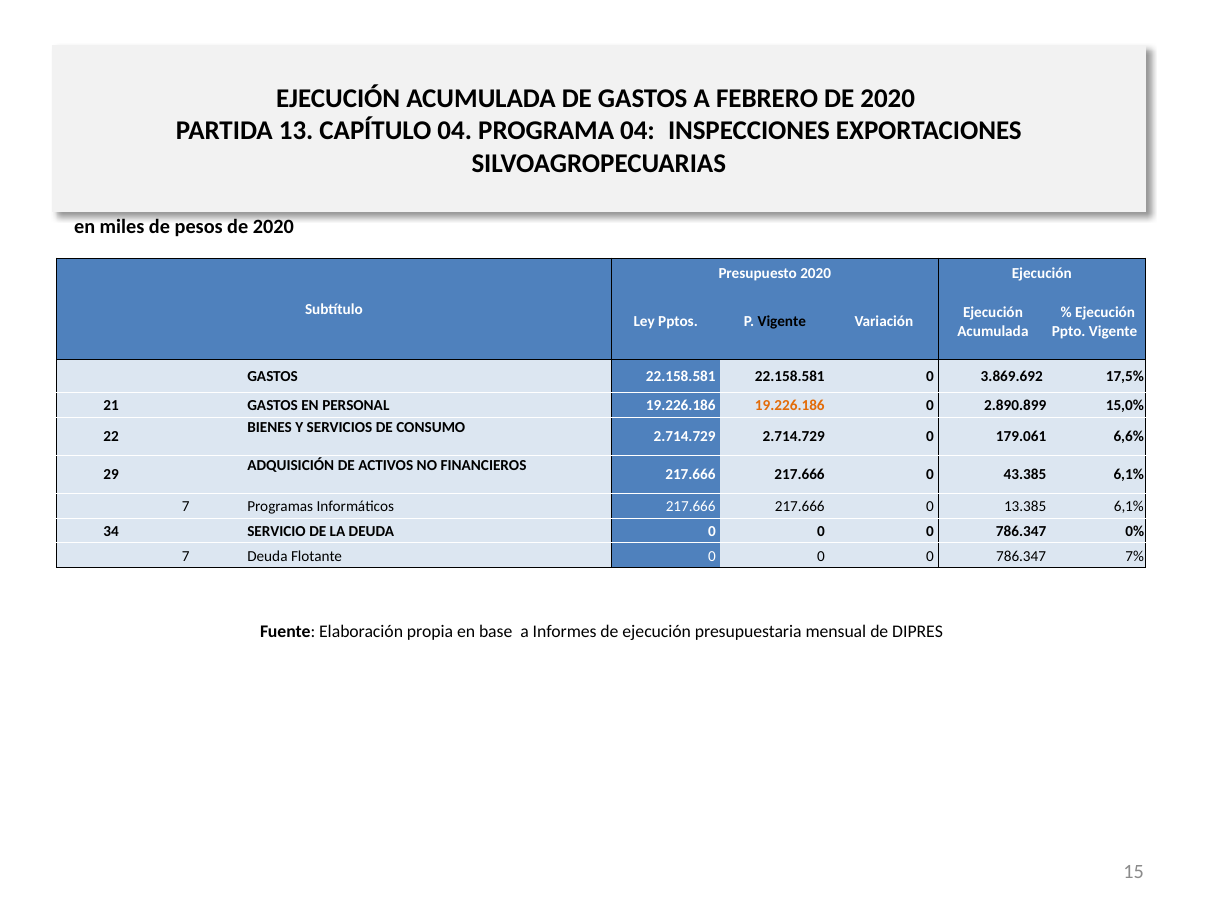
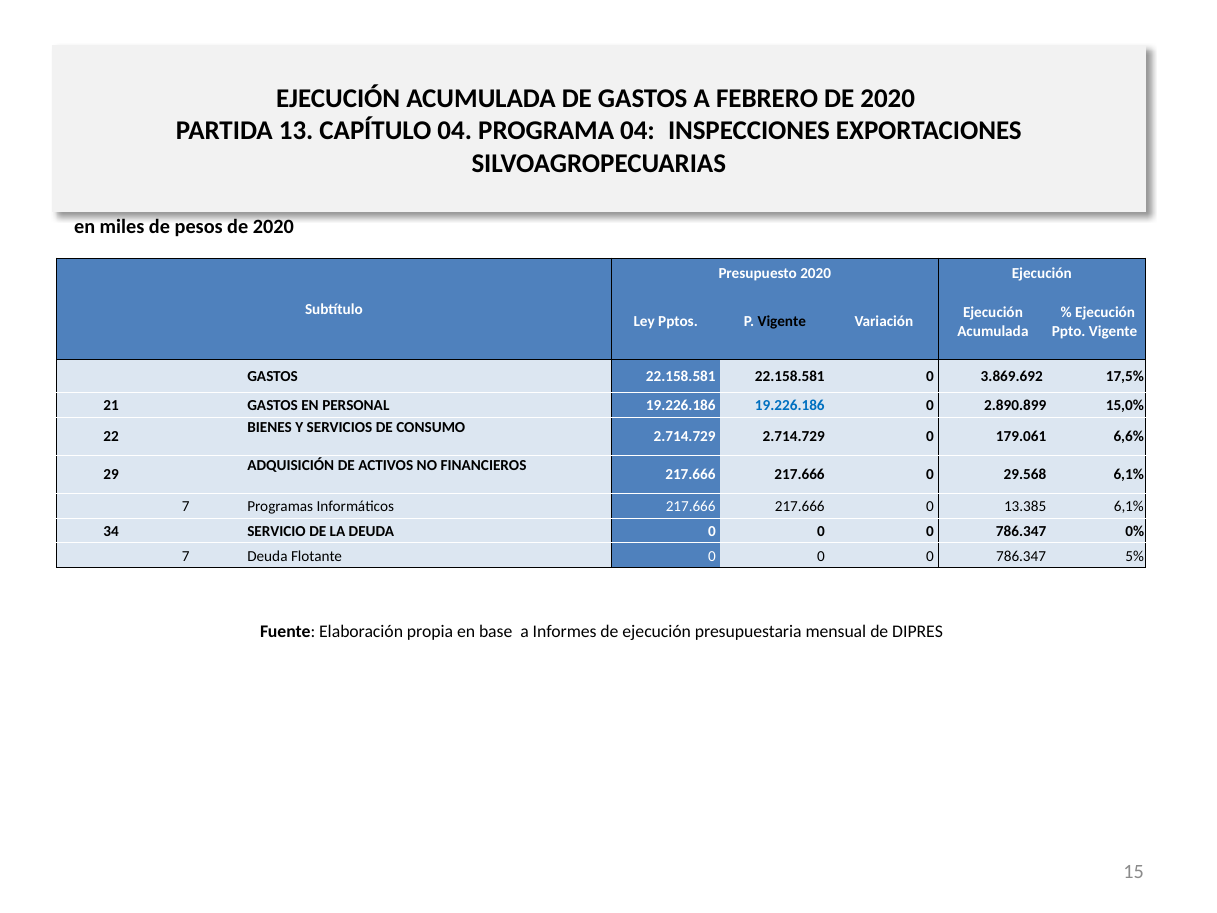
19.226.186 at (790, 405) colour: orange -> blue
43.385: 43.385 -> 29.568
7%: 7% -> 5%
